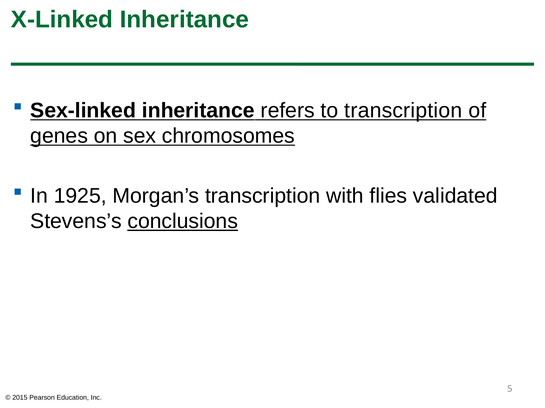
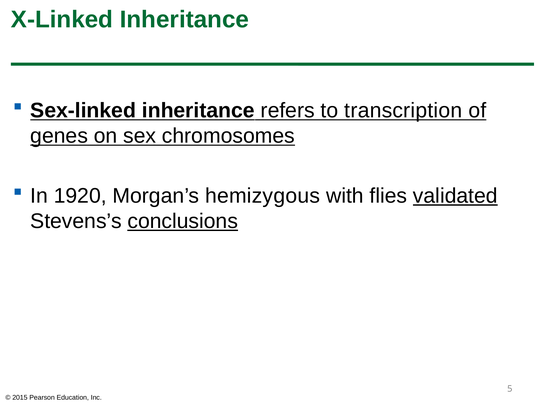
1925: 1925 -> 1920
Morgan’s transcription: transcription -> hemizygous
validated underline: none -> present
